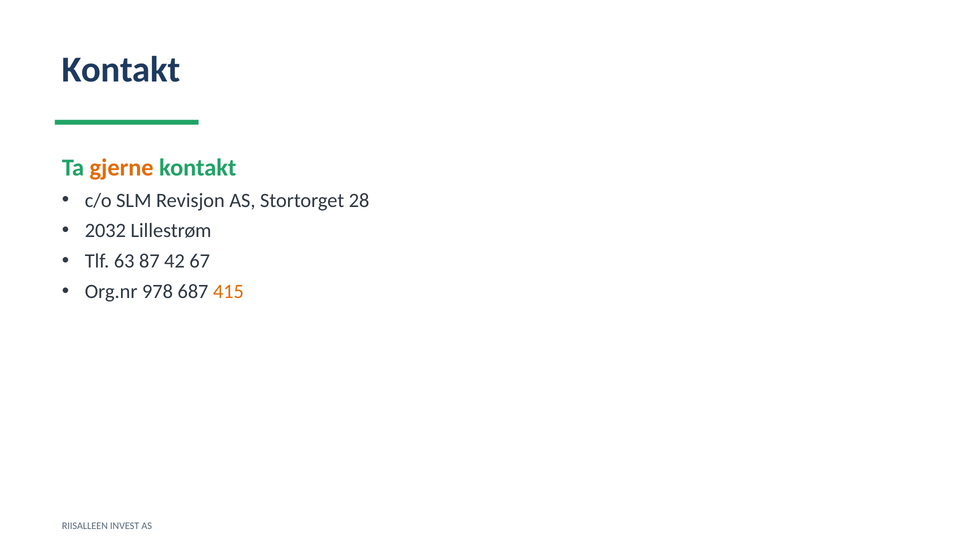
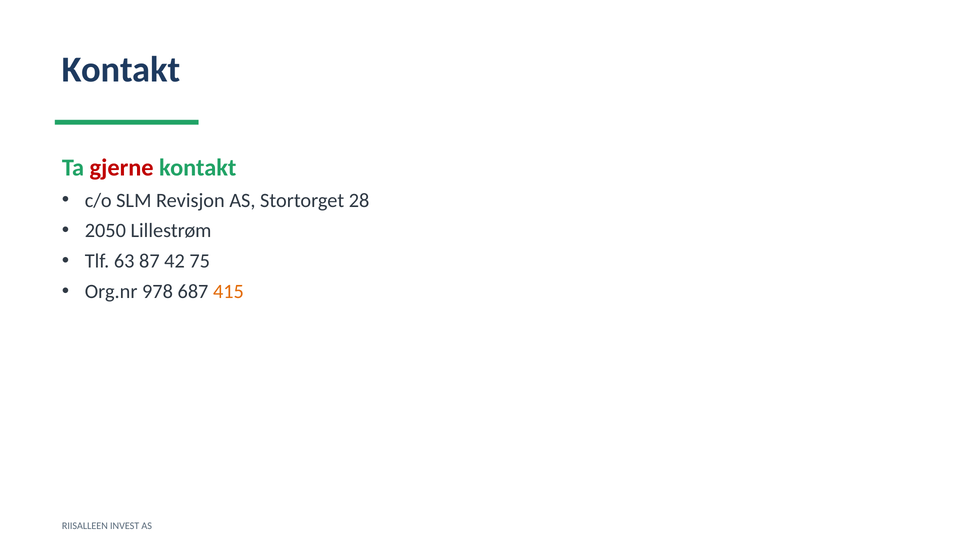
gjerne colour: orange -> red
2032: 2032 -> 2050
67: 67 -> 75
